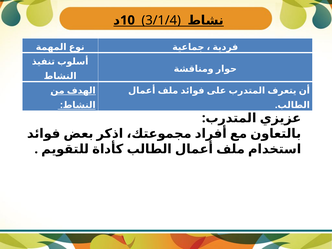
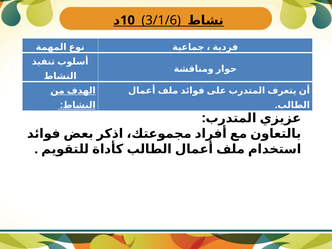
3/1/4: 3/1/4 -> 3/1/6
